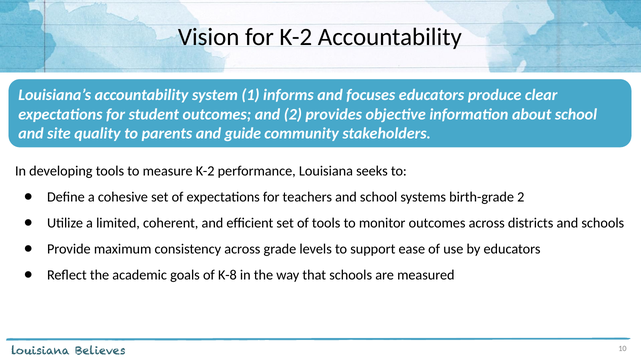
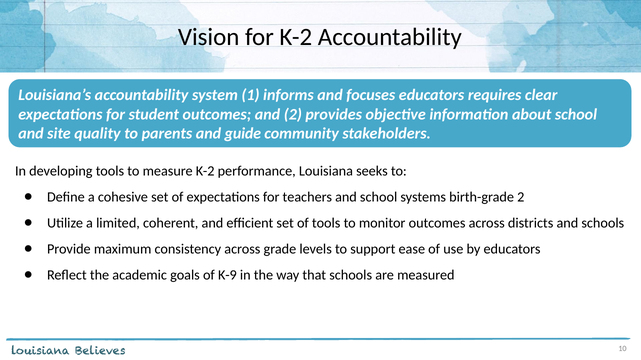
produce: produce -> requires
K-8: K-8 -> K-9
